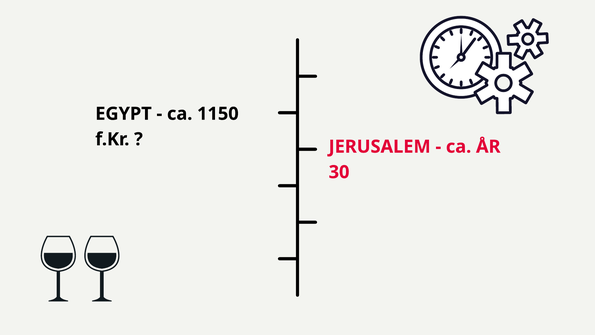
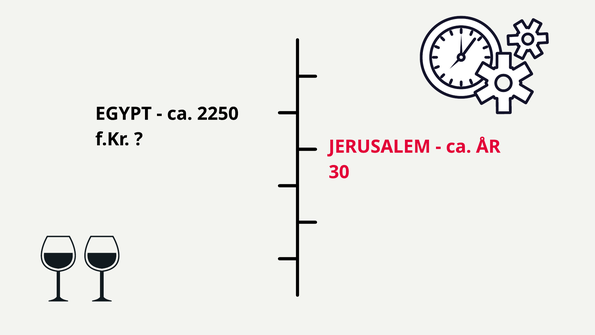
1150: 1150 -> 2250
